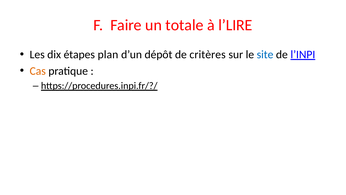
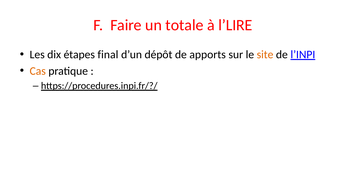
plan: plan -> final
critères: critères -> apports
site colour: blue -> orange
